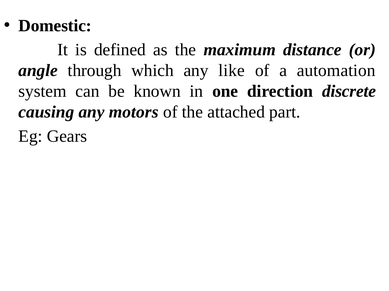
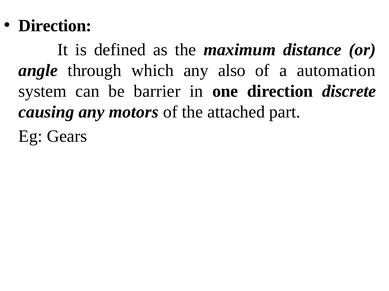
Domestic at (55, 26): Domestic -> Direction
like: like -> also
known: known -> barrier
